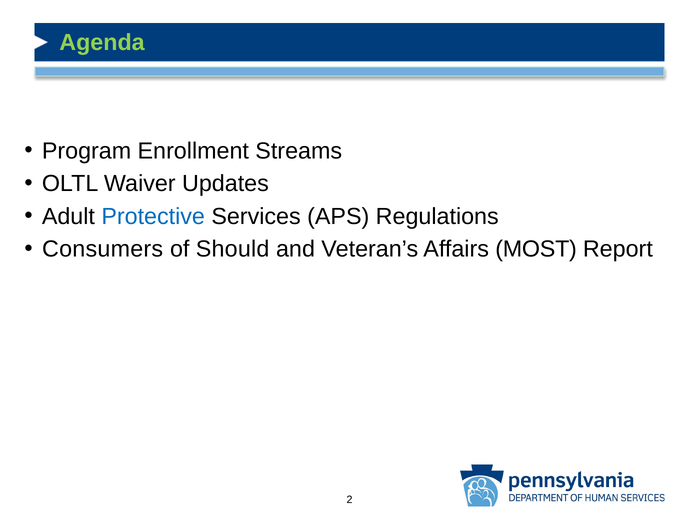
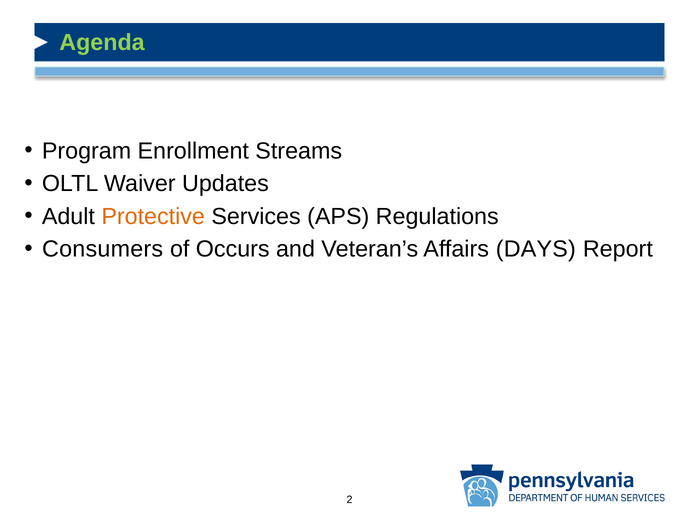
Protective colour: blue -> orange
Should: Should -> Occurs
MOST: MOST -> DAYS
